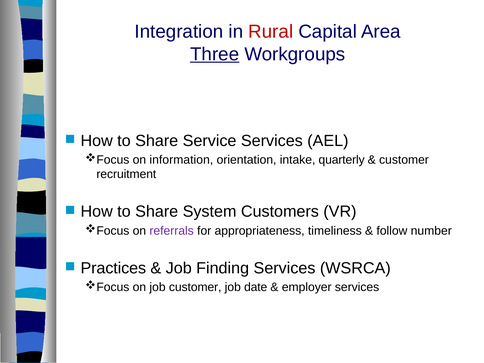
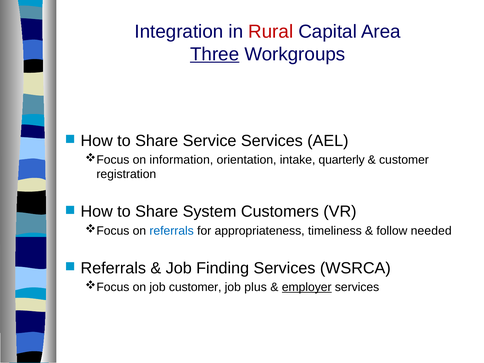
recruitment: recruitment -> registration
referrals at (172, 231) colour: purple -> blue
number: number -> needed
Practices at (113, 268): Practices -> Referrals
date: date -> plus
employer underline: none -> present
